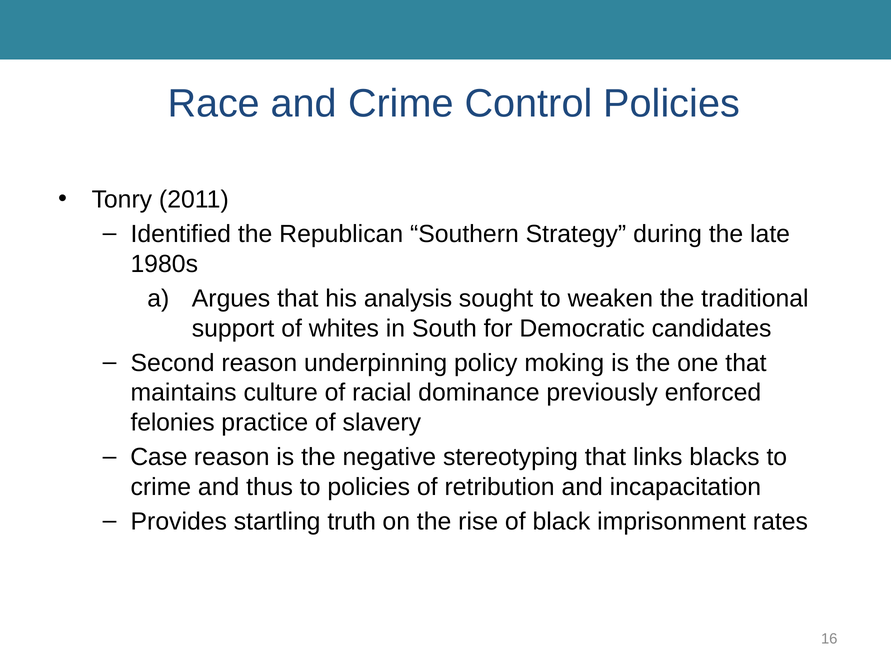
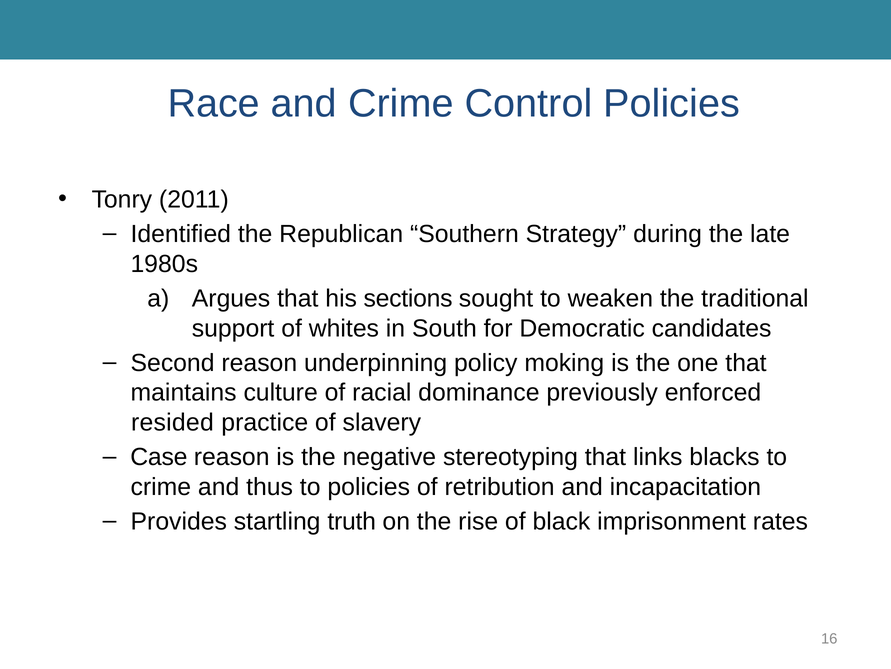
analysis: analysis -> sections
felonies: felonies -> resided
